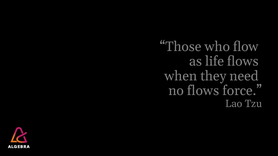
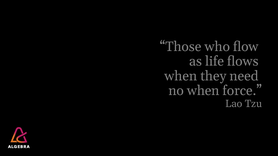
no flows: flows -> when
